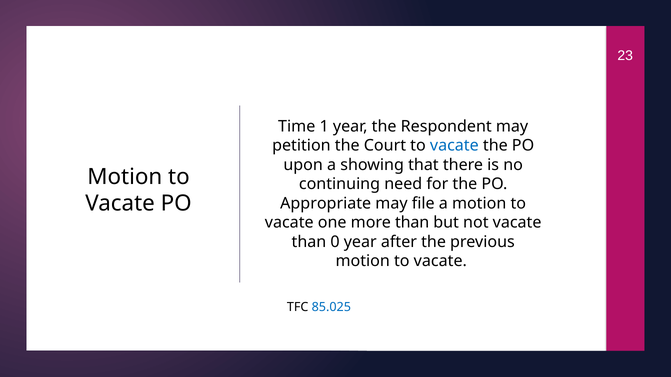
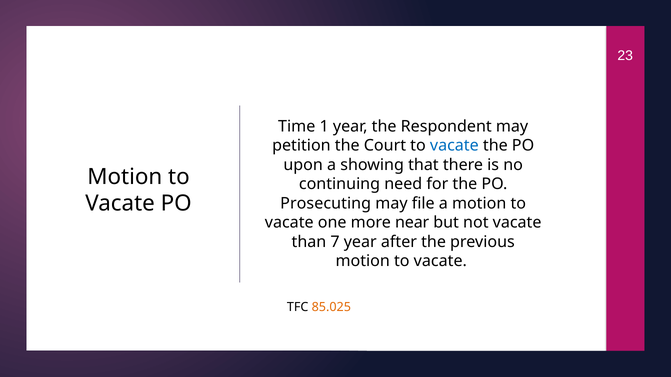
Appropriate: Appropriate -> Prosecuting
more than: than -> near
0: 0 -> 7
85.025 colour: blue -> orange
